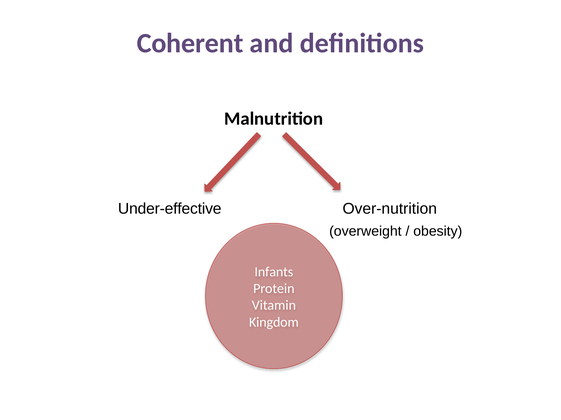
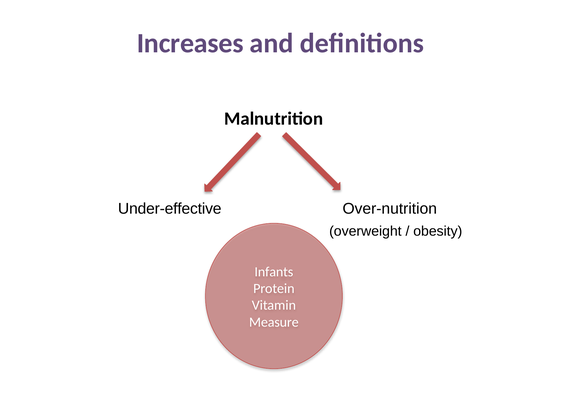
Coherent: Coherent -> Increases
Kingdom: Kingdom -> Measure
